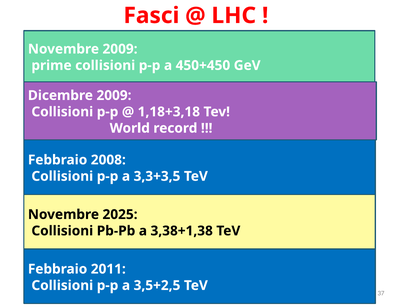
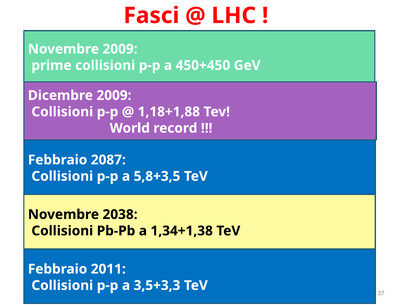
1,18+3,18: 1,18+3,18 -> 1,18+1,88
2008: 2008 -> 2087
3,3+3,5: 3,3+3,5 -> 5,8+3,5
2025: 2025 -> 2038
3,38+1,38: 3,38+1,38 -> 1,34+1,38
3,5+2,5: 3,5+2,5 -> 3,5+3,3
